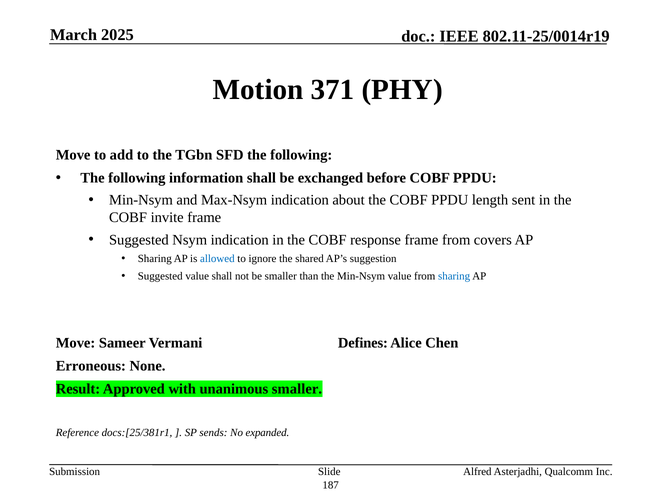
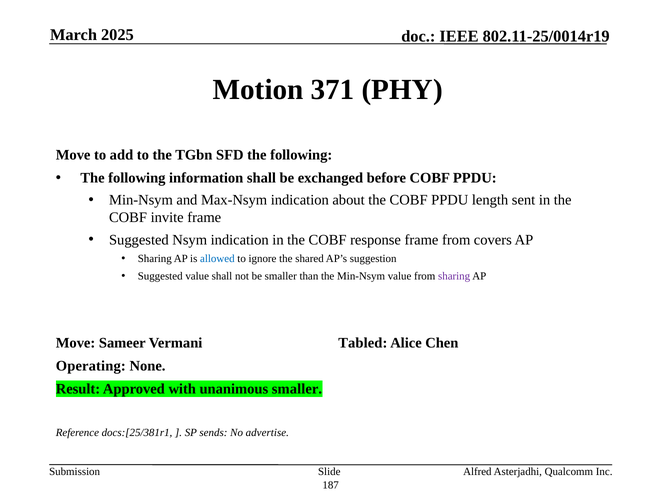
sharing at (454, 276) colour: blue -> purple
Defines: Defines -> Tabled
Erroneous: Erroneous -> Operating
expanded: expanded -> advertise
